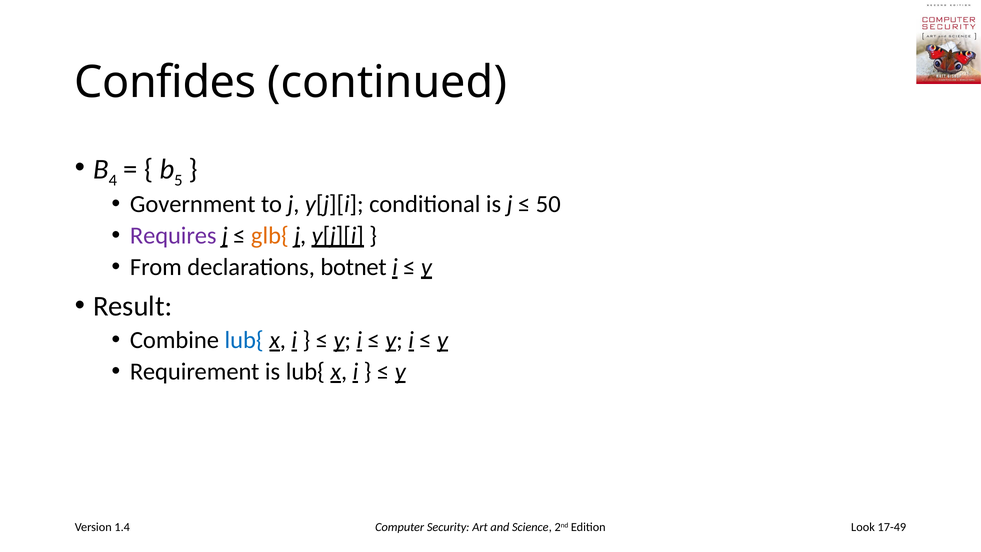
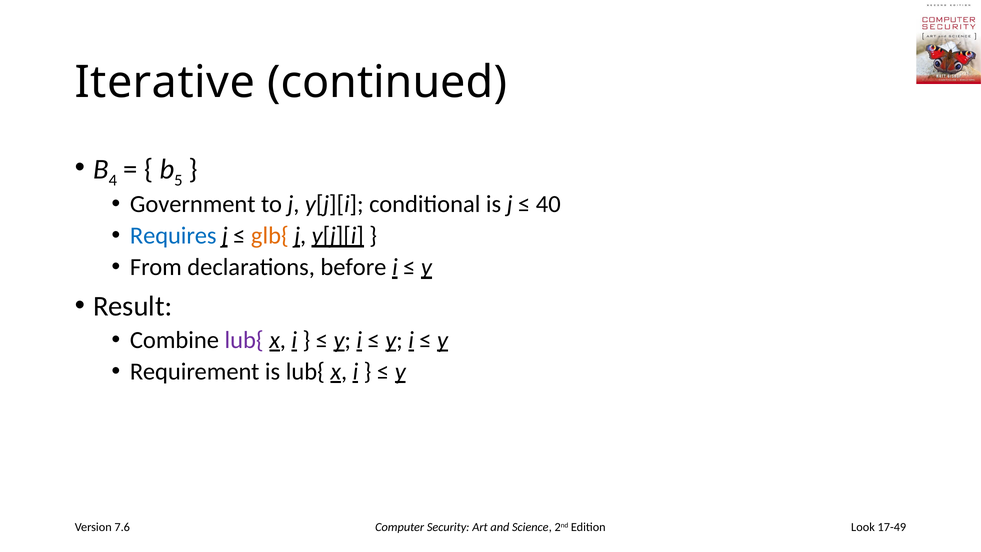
Confides: Confides -> Iterative
50: 50 -> 40
Requires colour: purple -> blue
botnet: botnet -> before
lub{ at (244, 340) colour: blue -> purple
1.4: 1.4 -> 7.6
